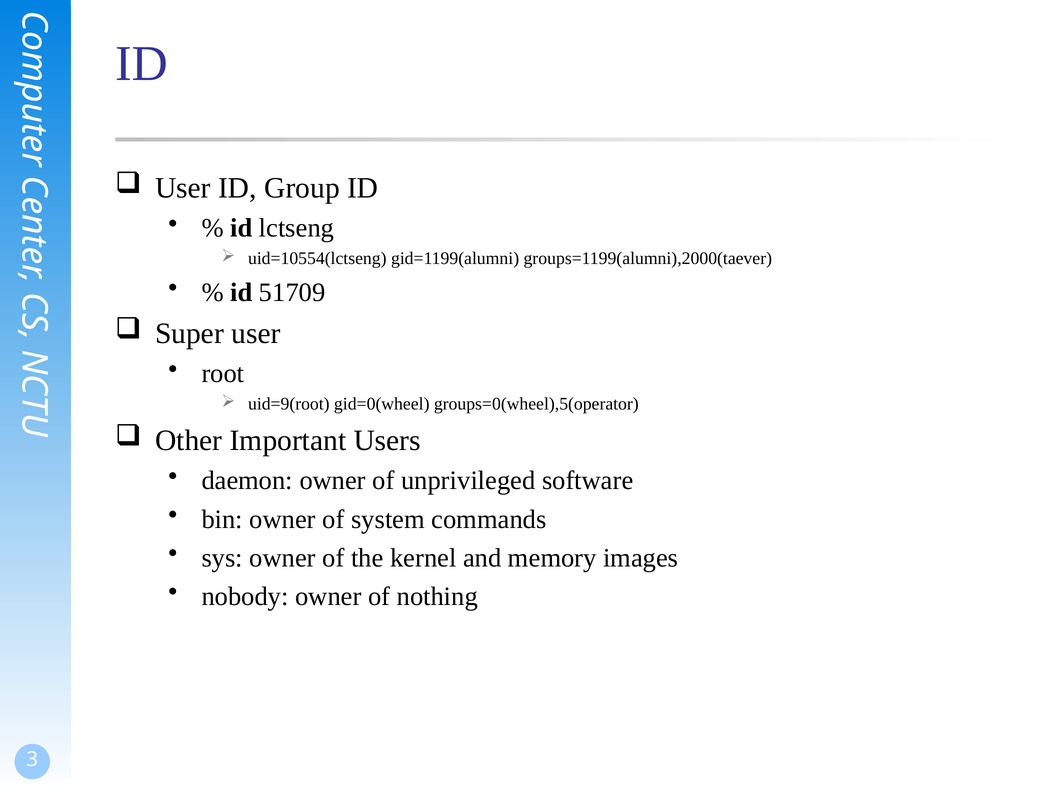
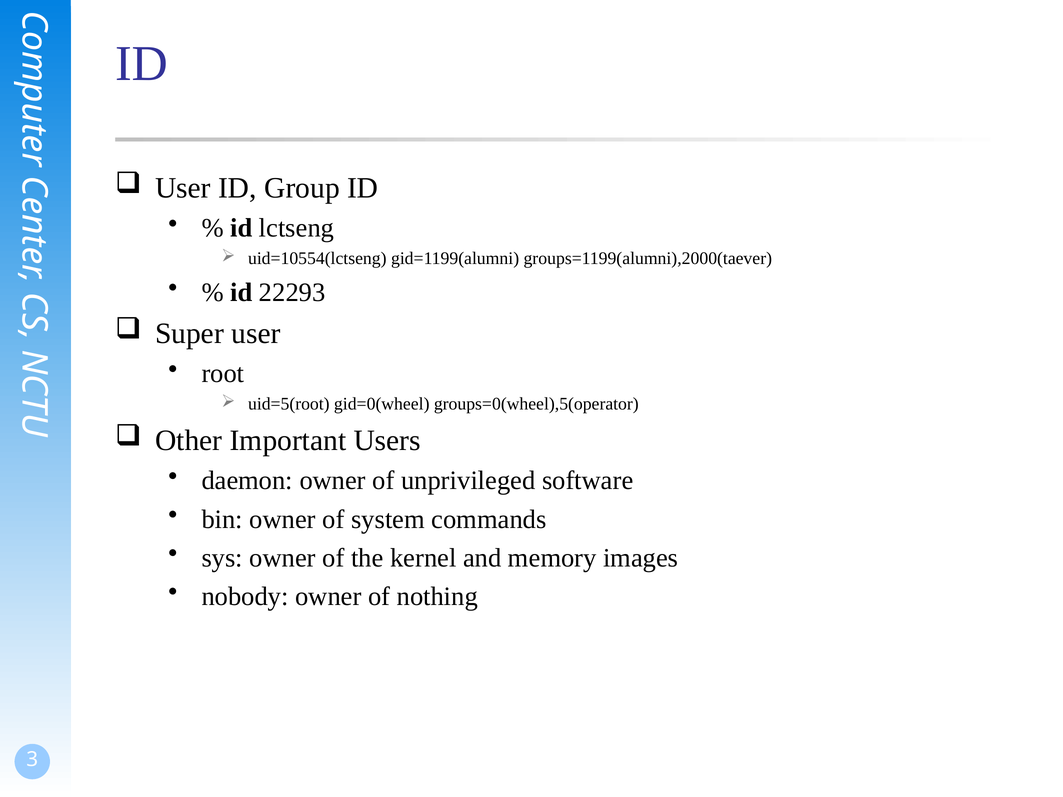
51709: 51709 -> 22293
uid=9(root: uid=9(root -> uid=5(root
